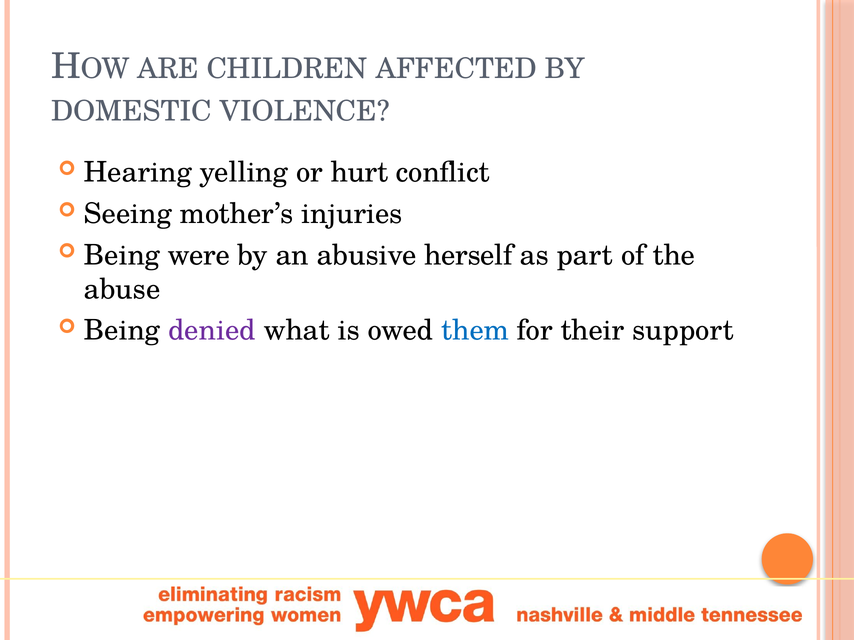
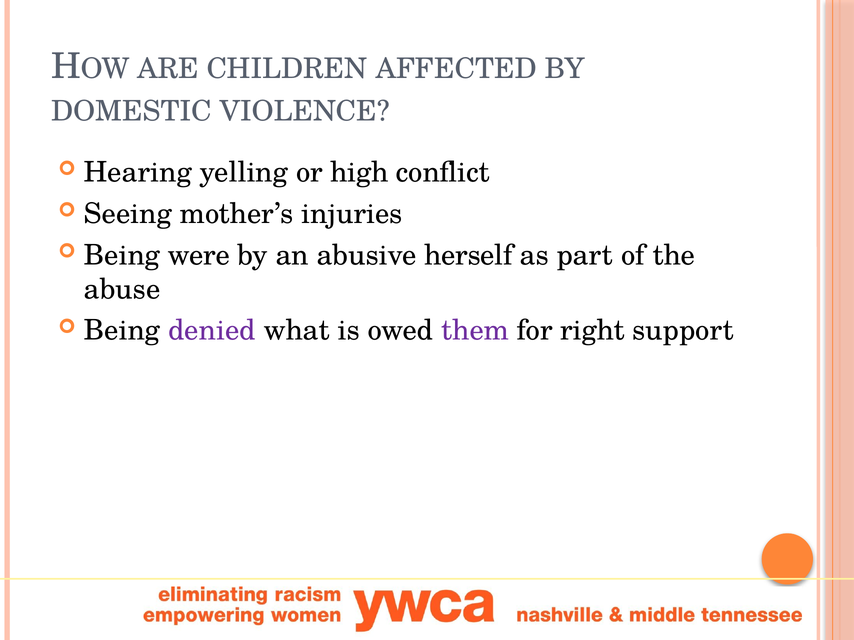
hurt: hurt -> high
them colour: blue -> purple
their: their -> right
